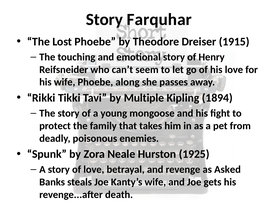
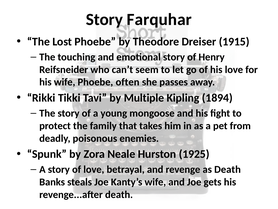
along: along -> often
as Asked: Asked -> Death
